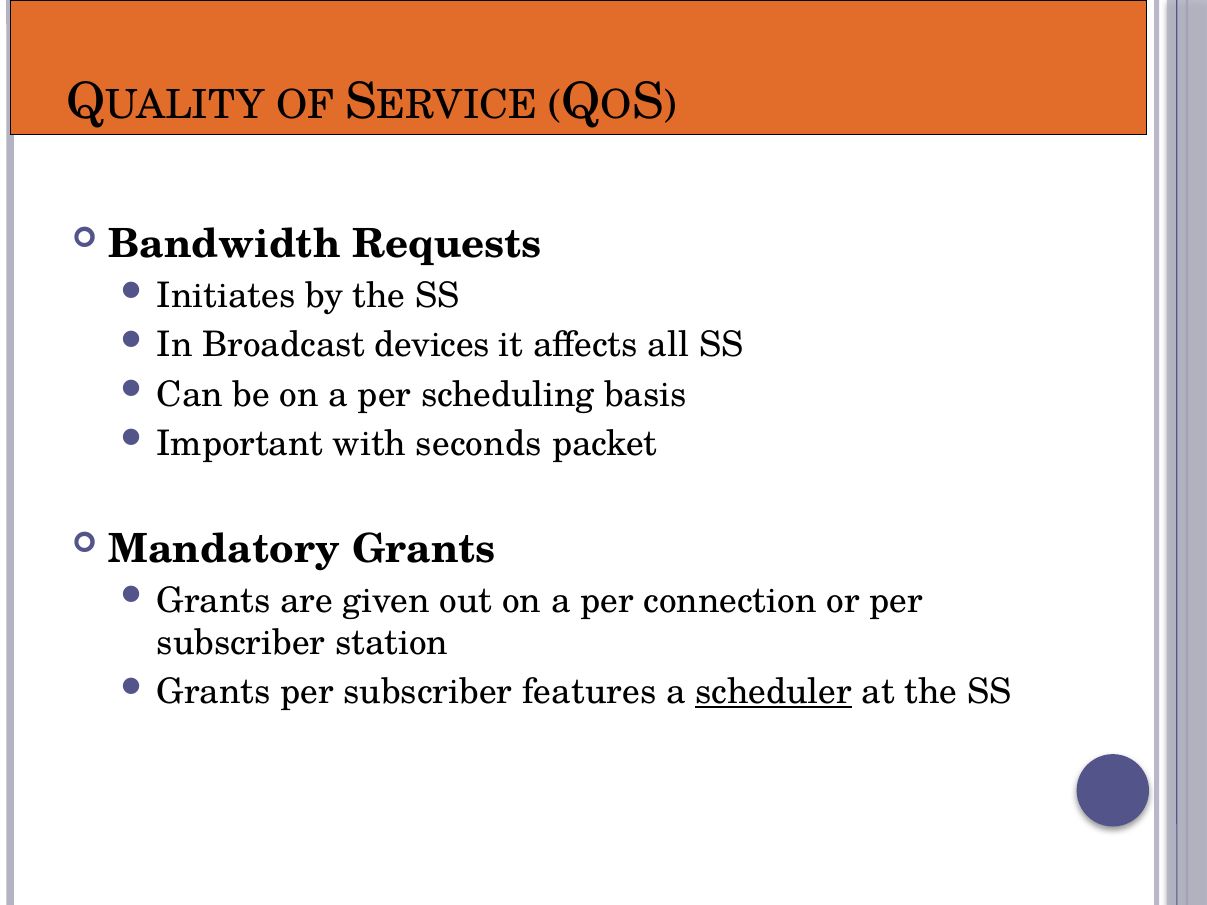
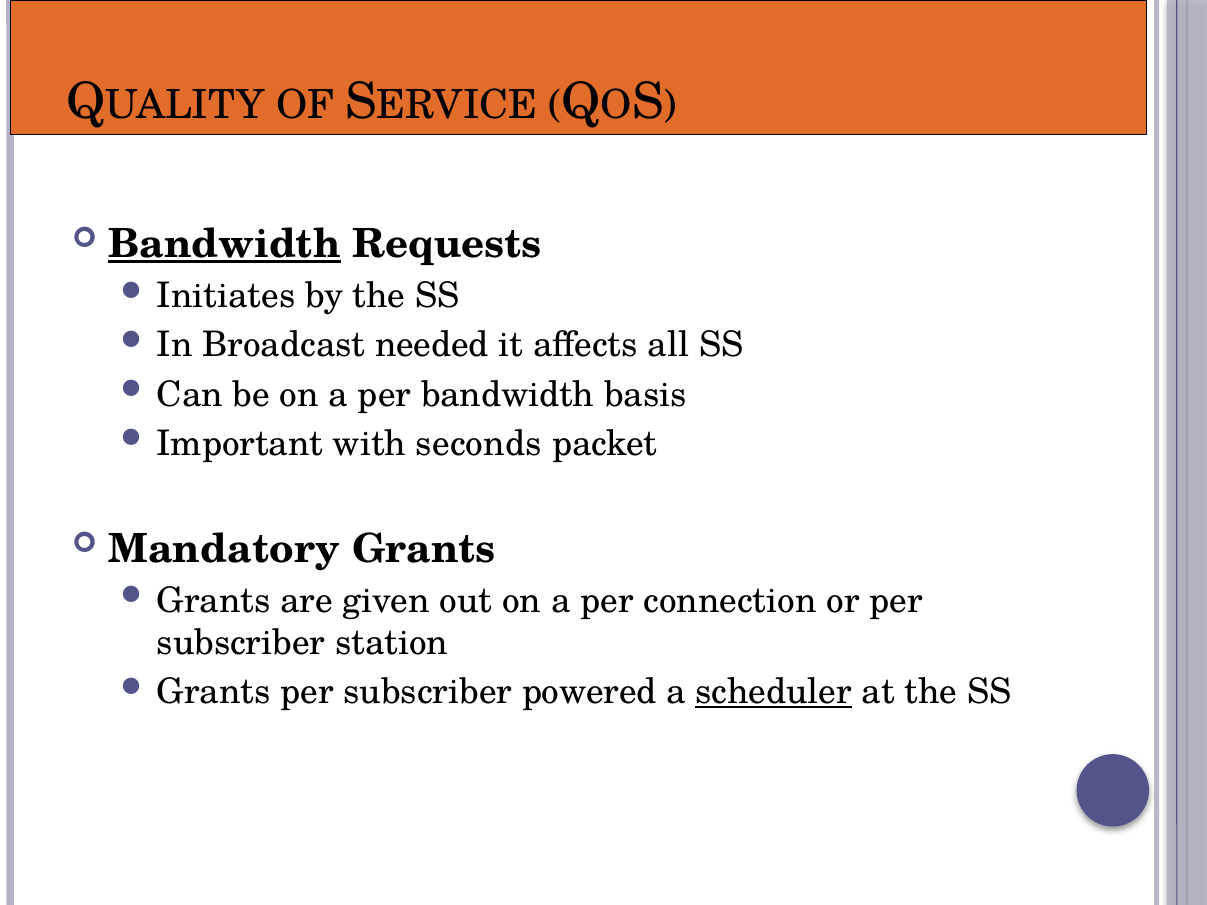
Bandwidth at (225, 244) underline: none -> present
devices: devices -> needed
per scheduling: scheduling -> bandwidth
features: features -> powered
